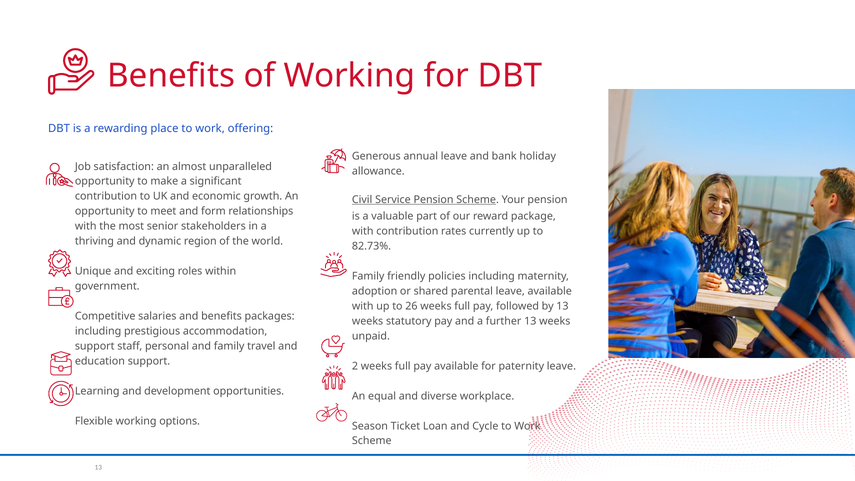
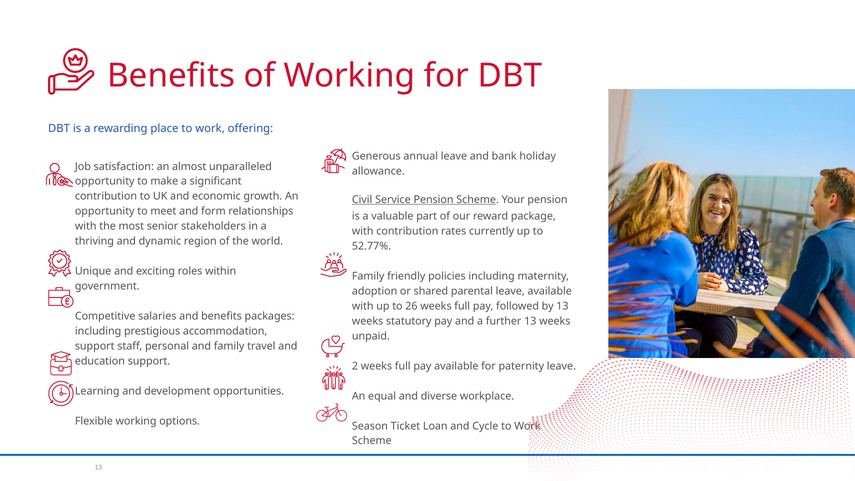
82.73%: 82.73% -> 52.77%
